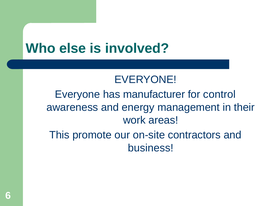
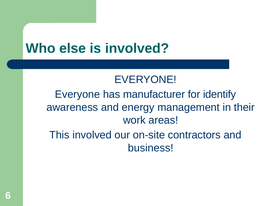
control: control -> identify
This promote: promote -> involved
